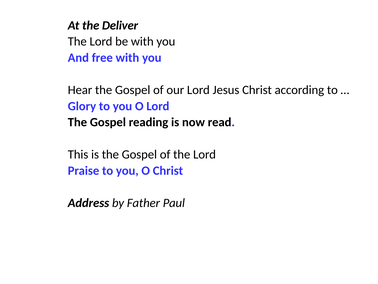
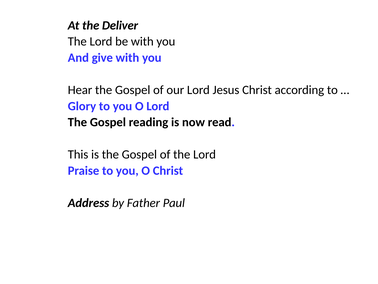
free: free -> give
